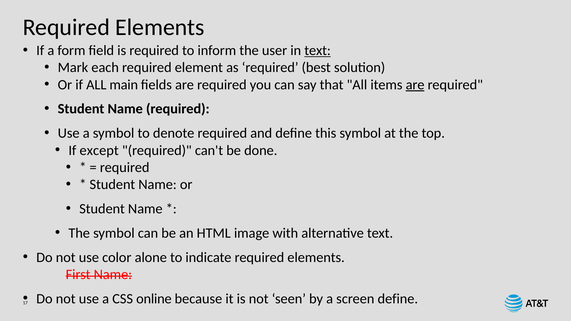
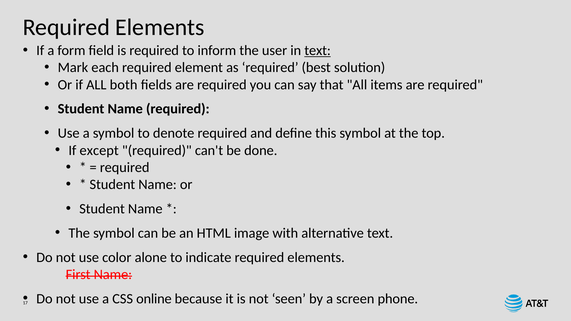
main: main -> both
are at (415, 85) underline: present -> none
screen define: define -> phone
